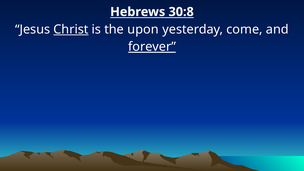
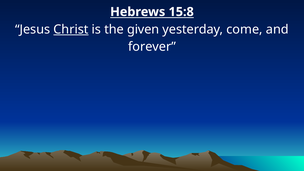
30:8: 30:8 -> 15:8
upon: upon -> given
forever underline: present -> none
